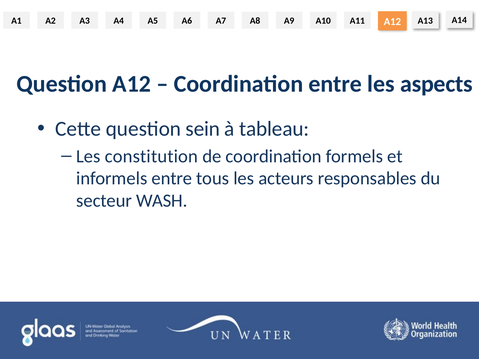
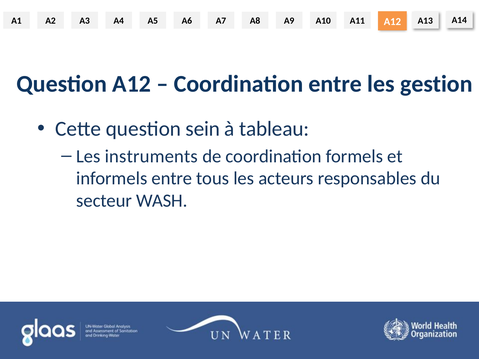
aspects: aspects -> gestion
constitution: constitution -> instruments
